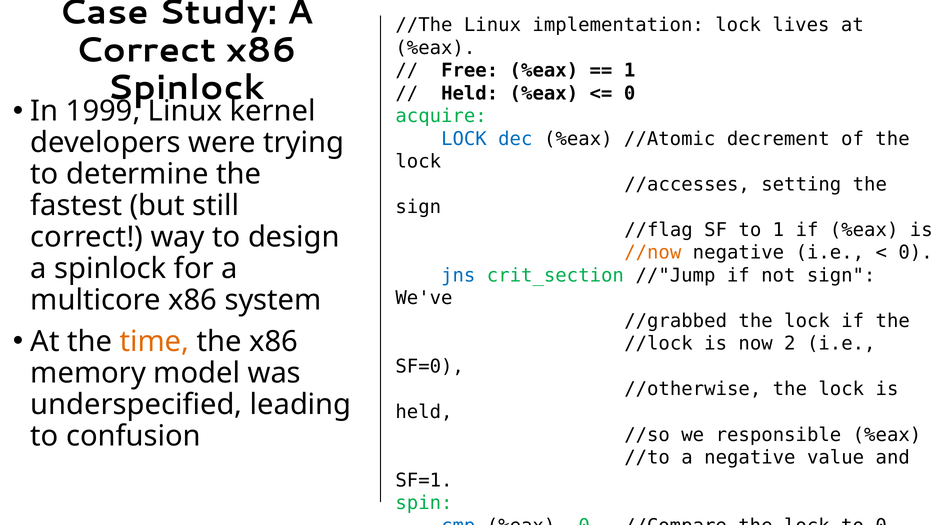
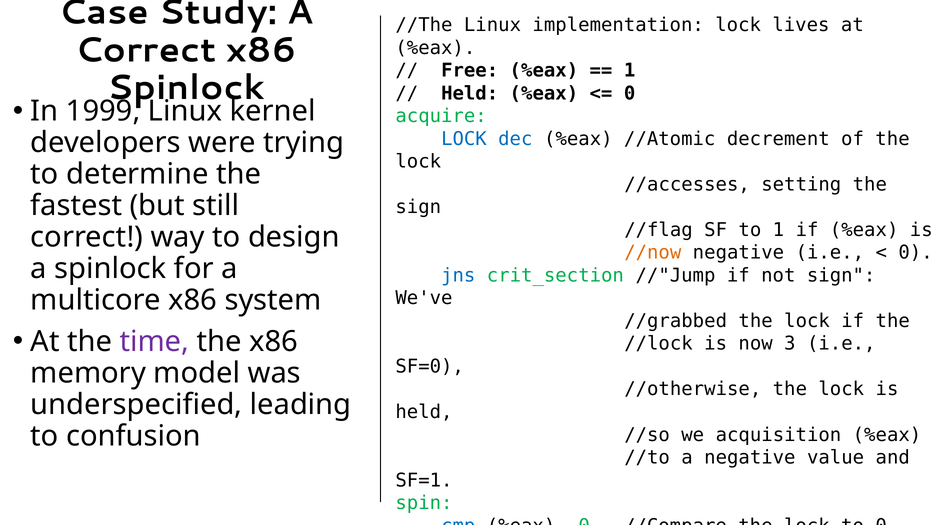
time colour: orange -> purple
2: 2 -> 3
responsible: responsible -> acquisition
